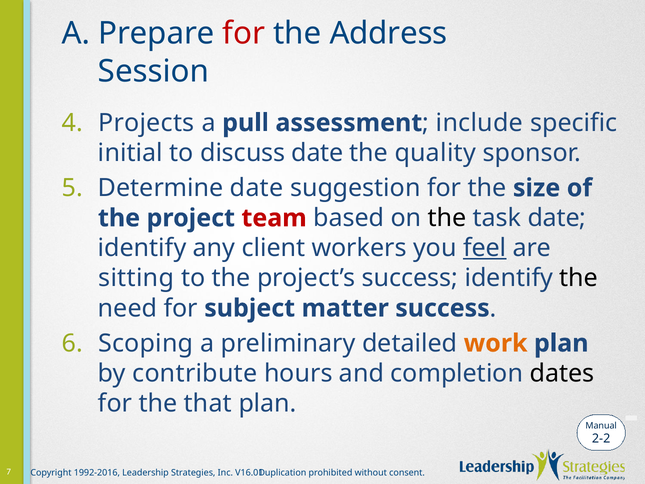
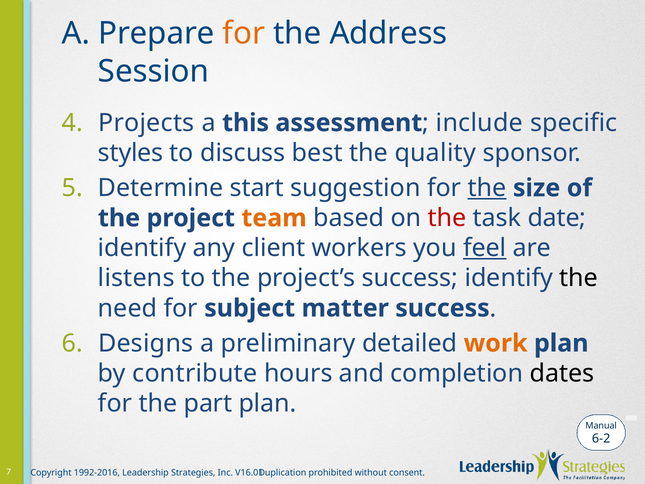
for at (244, 34) colour: red -> orange
pull: pull -> this
initial: initial -> styles
discuss date: date -> best
Determine date: date -> start
the at (487, 188) underline: none -> present
team colour: red -> orange
the at (447, 218) colour: black -> red
sitting: sitting -> listens
Scoping: Scoping -> Designs
that: that -> part
2-2: 2-2 -> 6-2
